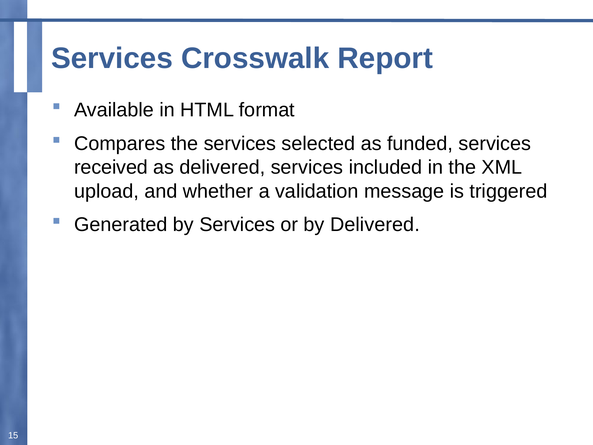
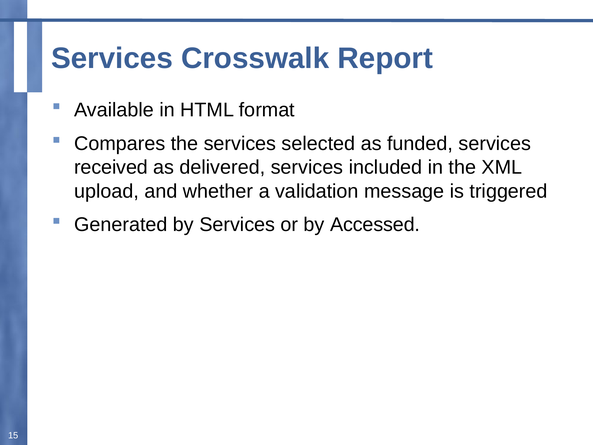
by Delivered: Delivered -> Accessed
